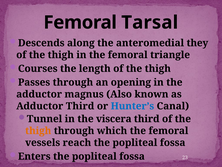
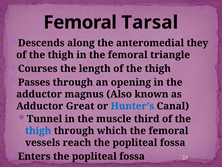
Adductor Third: Third -> Great
viscera: viscera -> muscle
thigh at (38, 130) colour: orange -> blue
